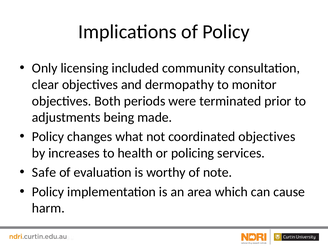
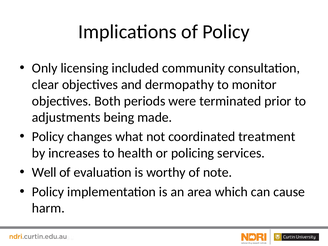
coordinated objectives: objectives -> treatment
Safe: Safe -> Well
